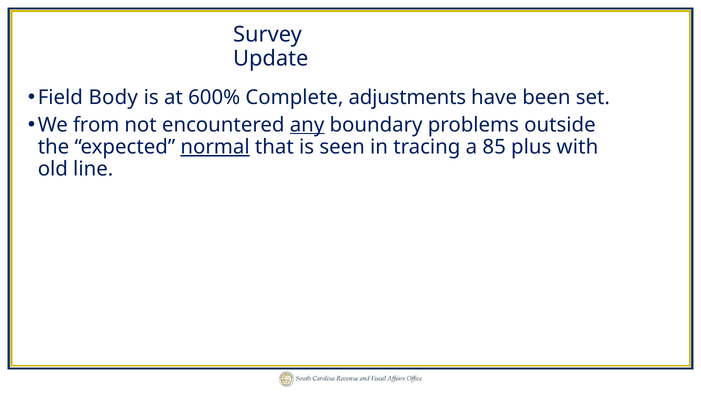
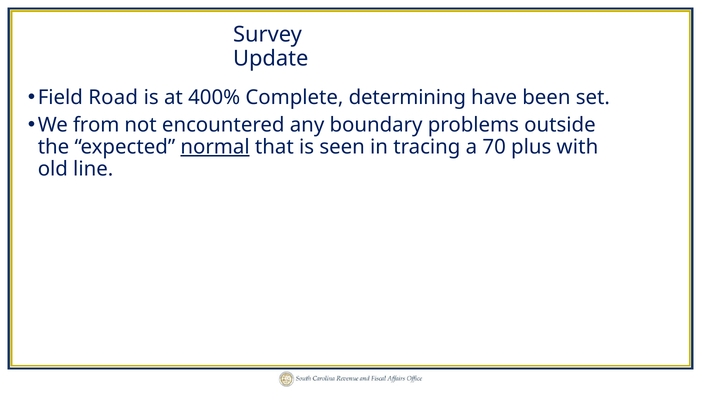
Body: Body -> Road
600%: 600% -> 400%
adjustments: adjustments -> determining
any underline: present -> none
85: 85 -> 70
